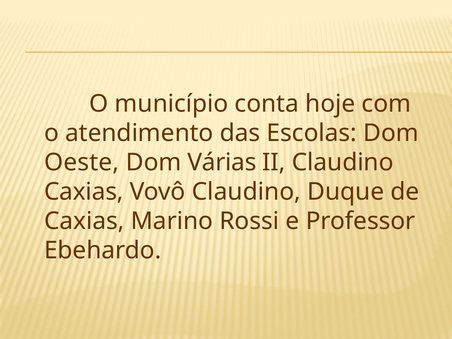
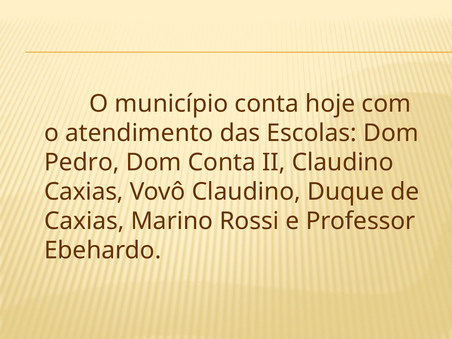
Oeste: Oeste -> Pedro
Dom Várias: Várias -> Conta
